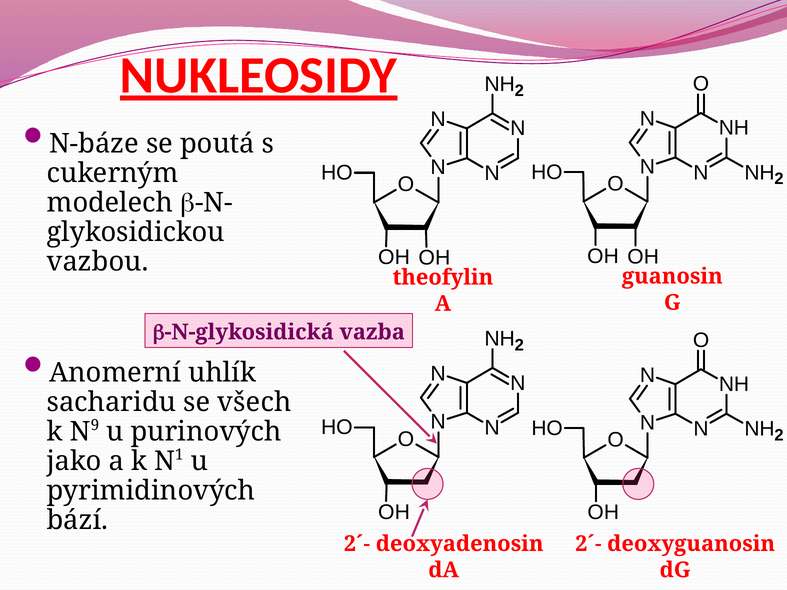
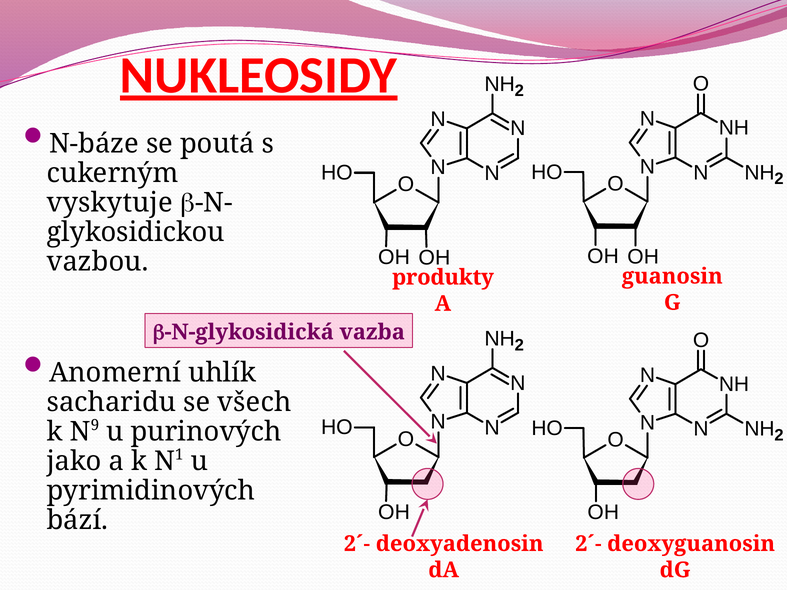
modelech: modelech -> vyskytuje
theofylin: theofylin -> produkty
